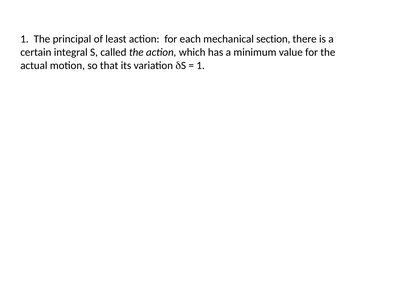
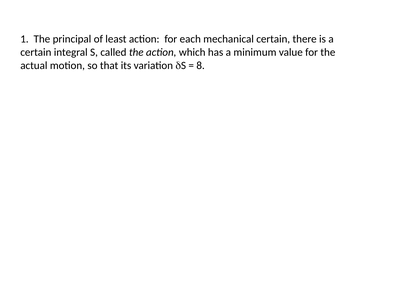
mechanical section: section -> certain
1 at (201, 65): 1 -> 8
